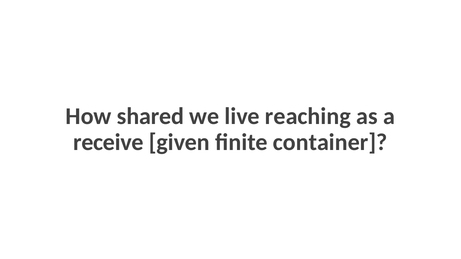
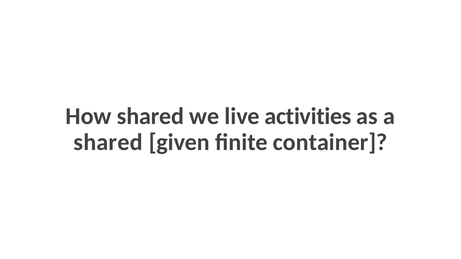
reaching: reaching -> activities
receive at (108, 142): receive -> shared
